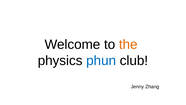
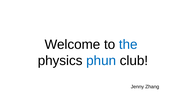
the colour: orange -> blue
